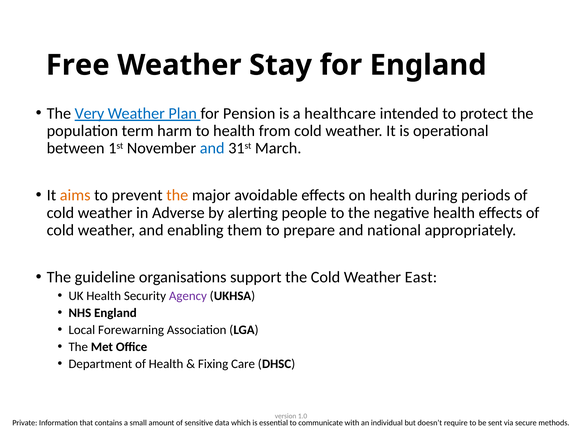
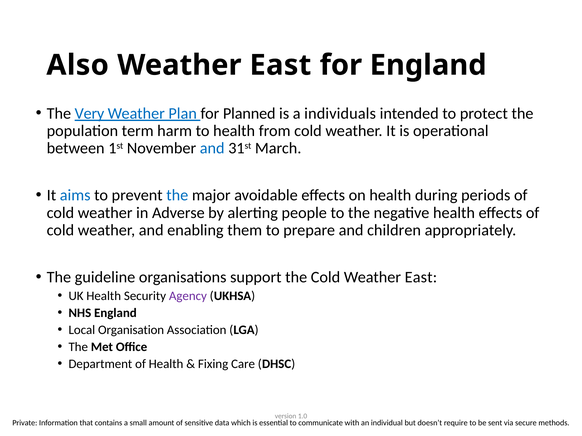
Free: Free -> Also
Stay at (281, 65): Stay -> East
Pension: Pension -> Planned
healthcare: healthcare -> individuals
aims colour: orange -> blue
the at (177, 196) colour: orange -> blue
national: national -> children
Forewarning: Forewarning -> Organisation
